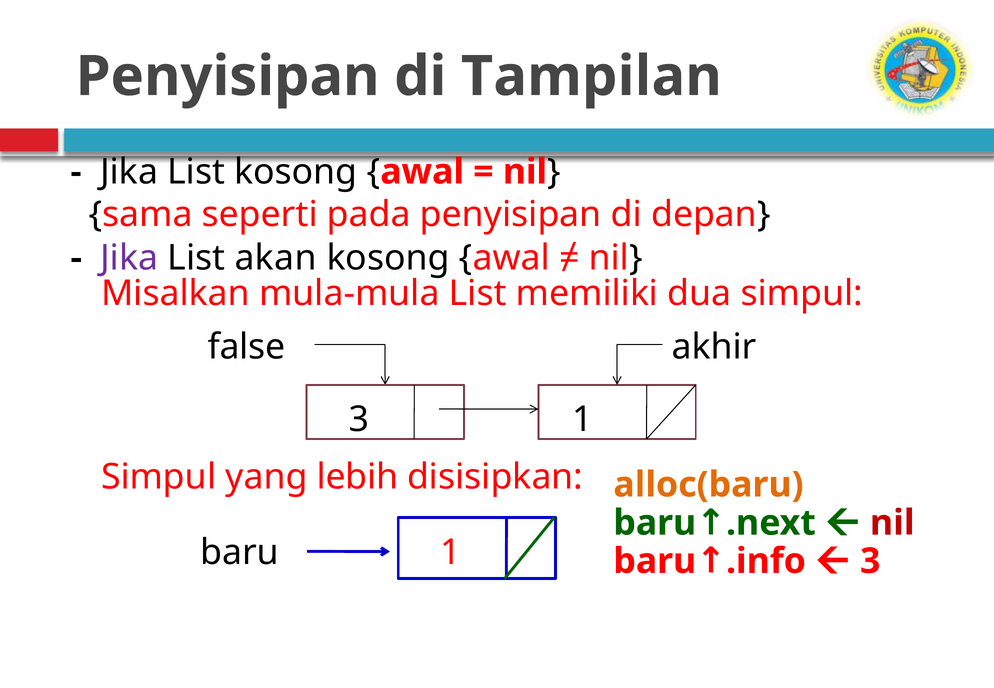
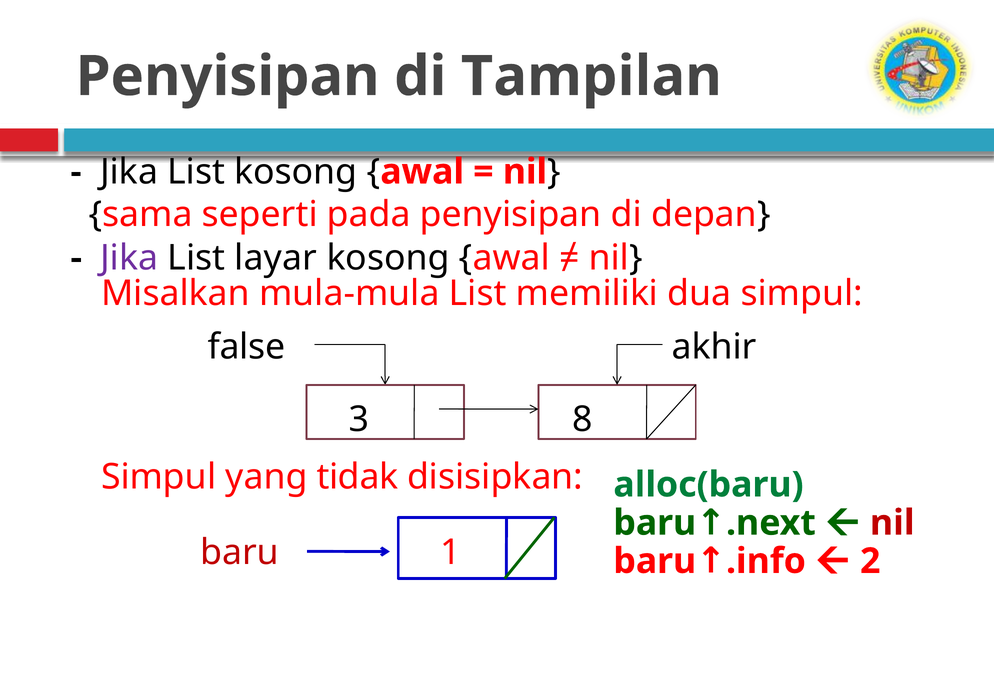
akan: akan -> layar
3 1: 1 -> 8
lebih: lebih -> tidak
alloc(baru colour: orange -> green
baru at (239, 553) colour: black -> red
3 at (870, 561): 3 -> 2
